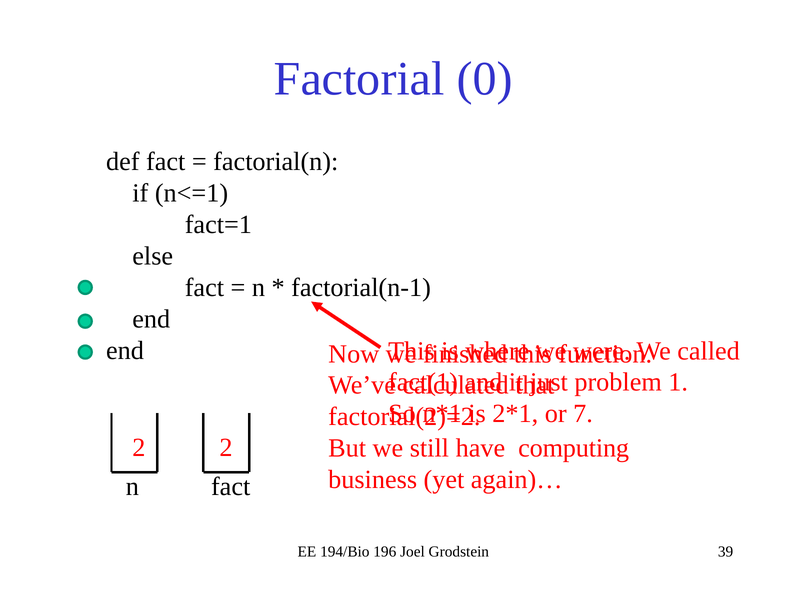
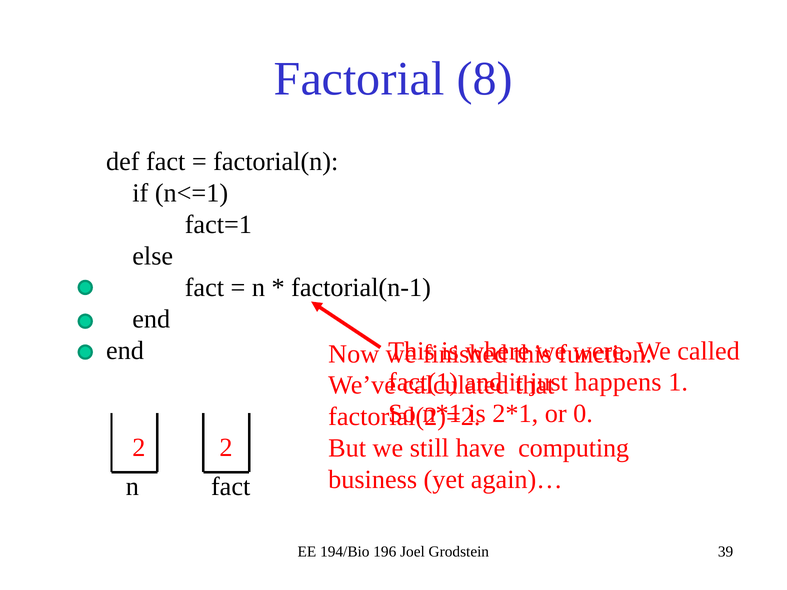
0: 0 -> 8
problem: problem -> happens
7: 7 -> 0
